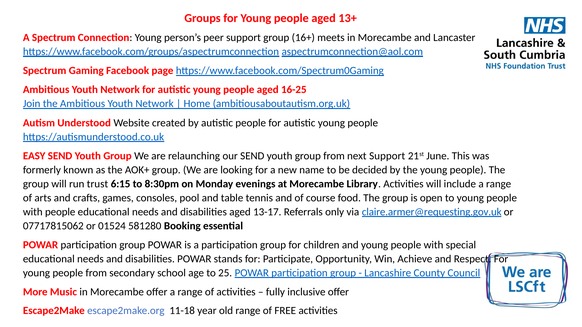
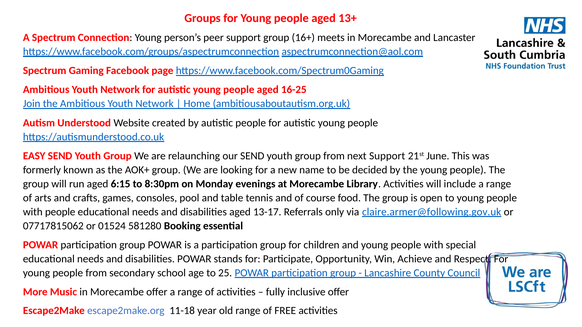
run trust: trust -> aged
claire.armer@requesting.gov.uk: claire.armer@requesting.gov.uk -> claire.armer@following.gov.uk
